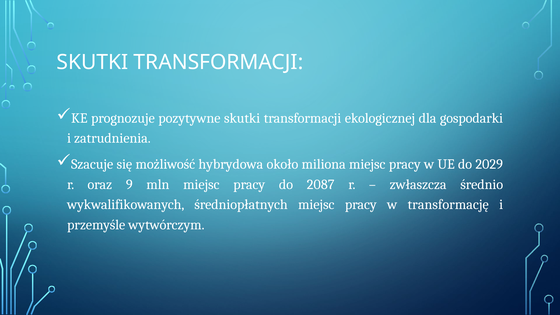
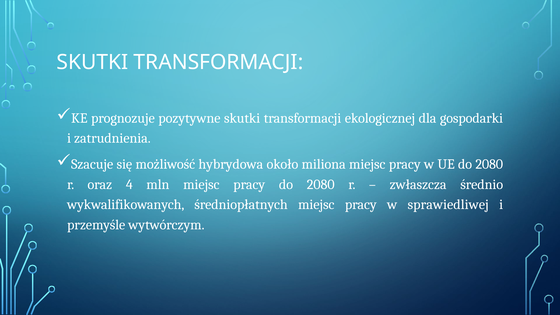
UE do 2029: 2029 -> 2080
9: 9 -> 4
pracy do 2087: 2087 -> 2080
transformację: transformację -> sprawiedliwej
